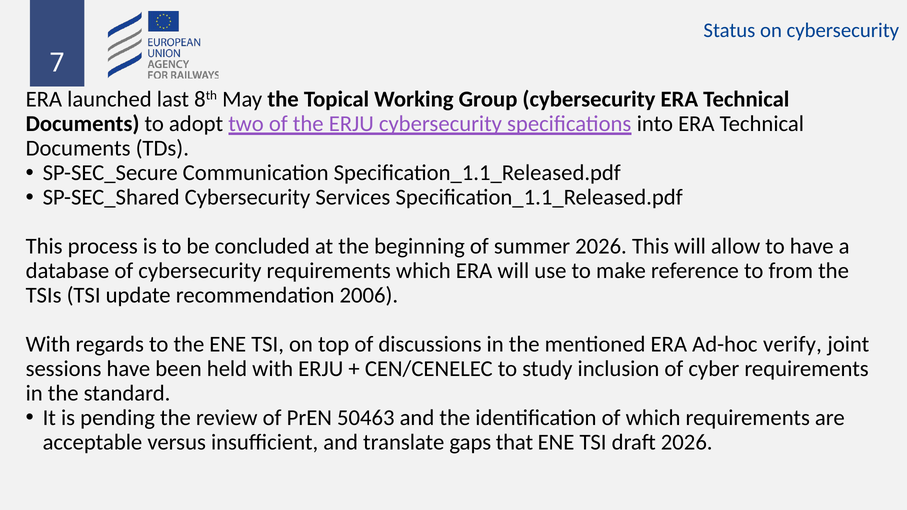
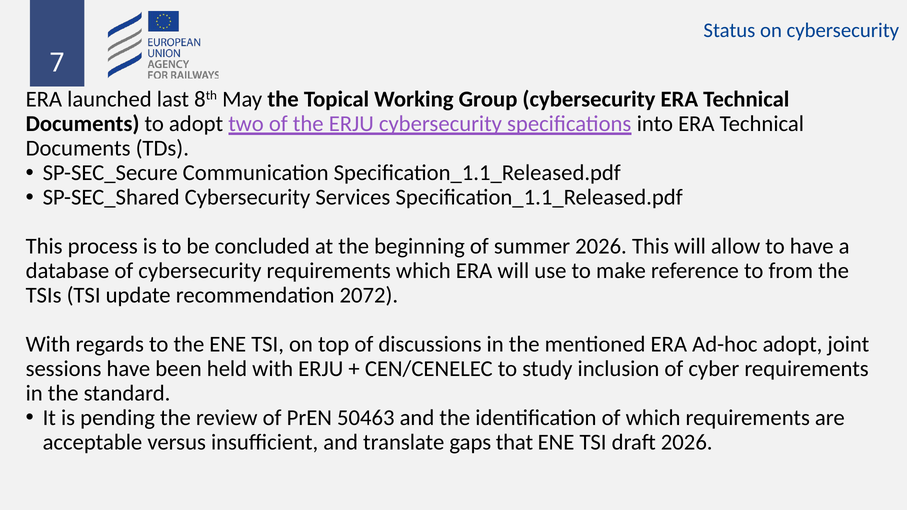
2006: 2006 -> 2072
Ad-hoc verify: verify -> adopt
